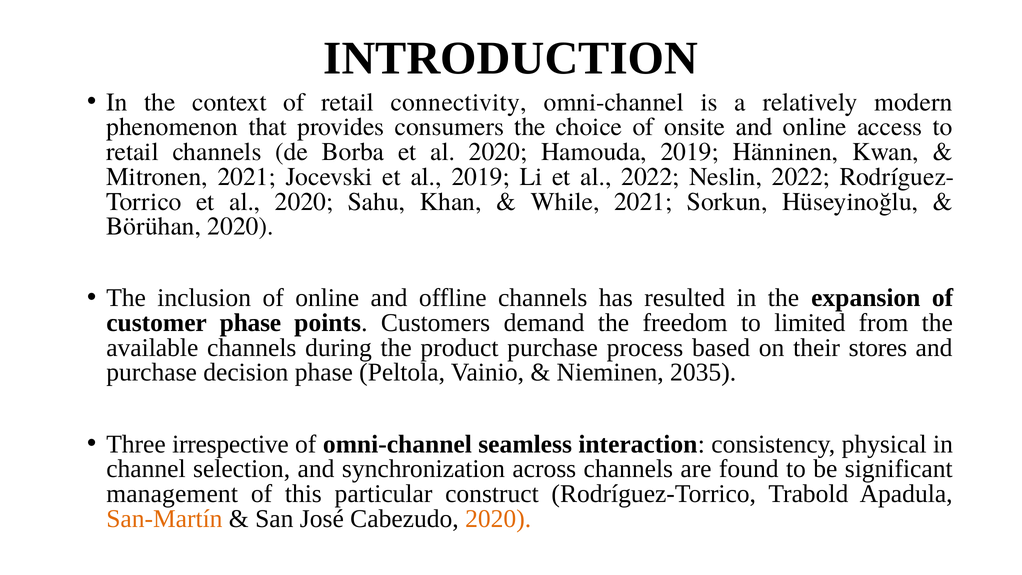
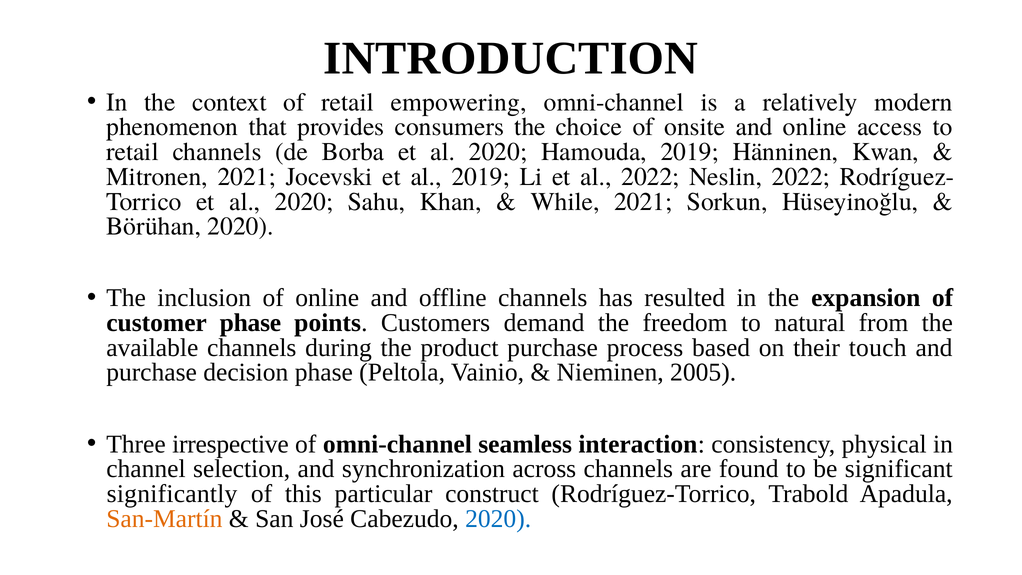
connectivity: connectivity -> empowering
limited: limited -> natural
stores: stores -> touch
2035: 2035 -> 2005
management: management -> significantly
2020 at (498, 518) colour: orange -> blue
